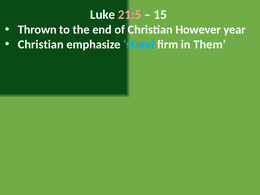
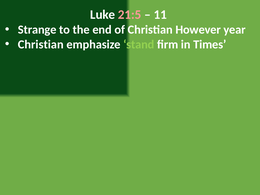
15: 15 -> 11
Thrown: Thrown -> Strange
stand colour: light blue -> light green
Them: Them -> Times
